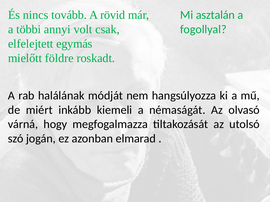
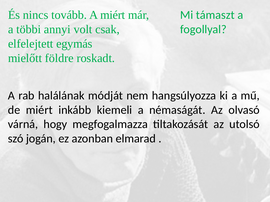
A rövid: rövid -> miért
asztalán: asztalán -> támaszt
